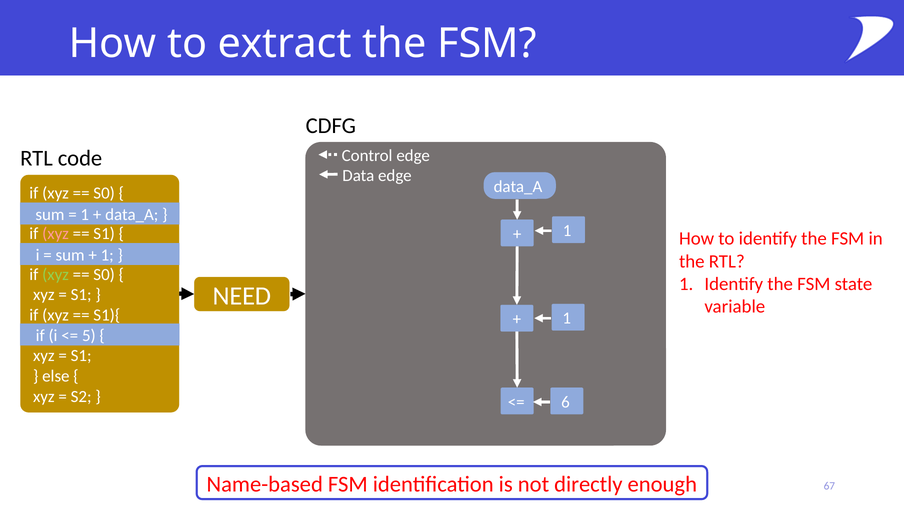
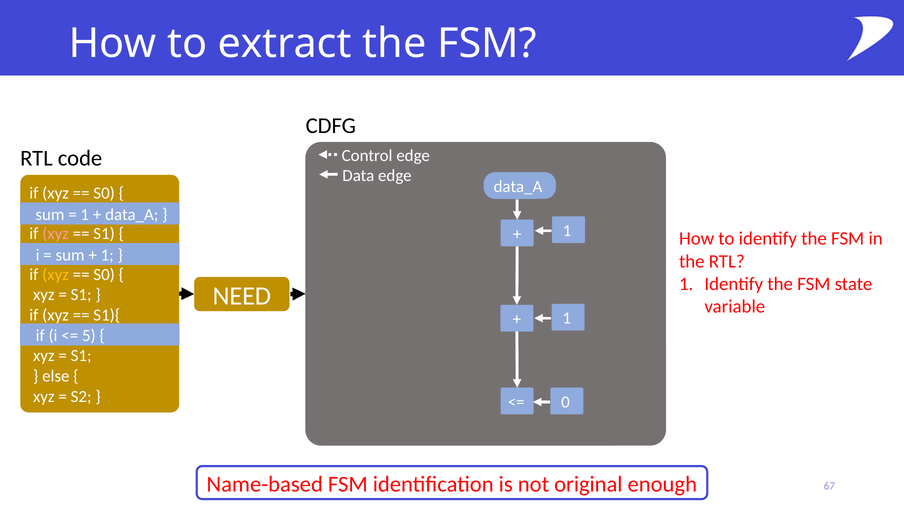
xyz at (56, 274) colour: light green -> yellow
6: 6 -> 0
directly: directly -> original
